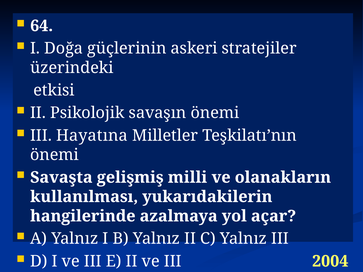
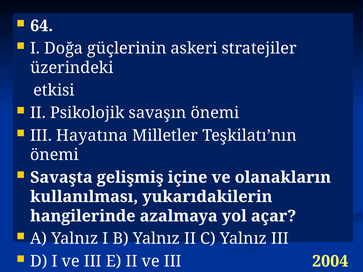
milli: milli -> içine
